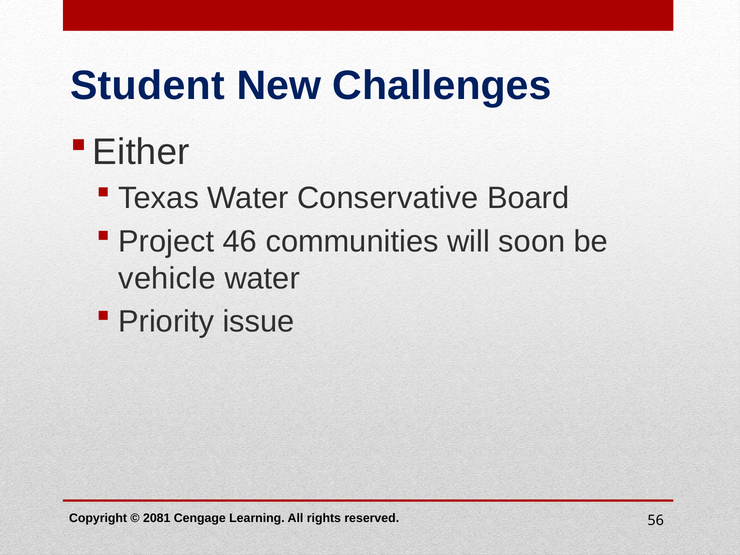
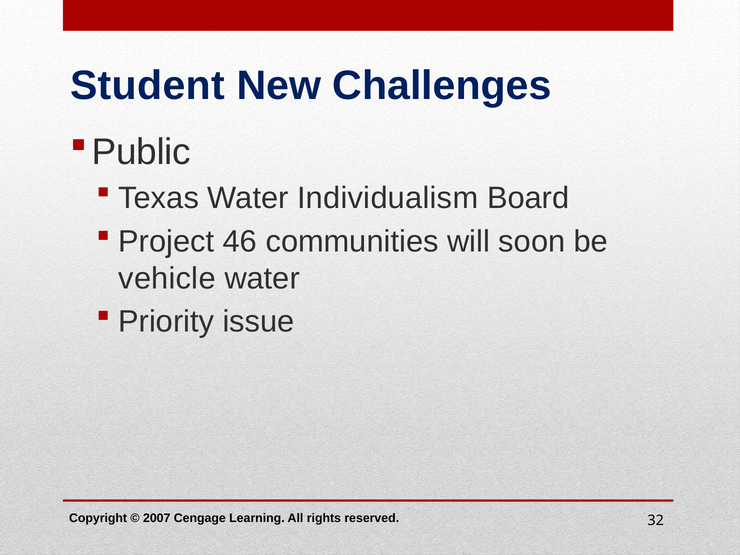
Either: Either -> Public
Conservative: Conservative -> Individualism
2081: 2081 -> 2007
56: 56 -> 32
